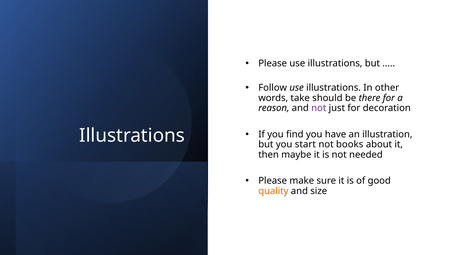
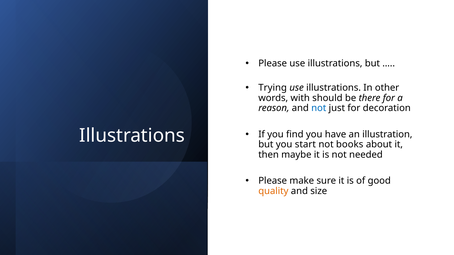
Follow: Follow -> Trying
take: take -> with
not at (319, 108) colour: purple -> blue
